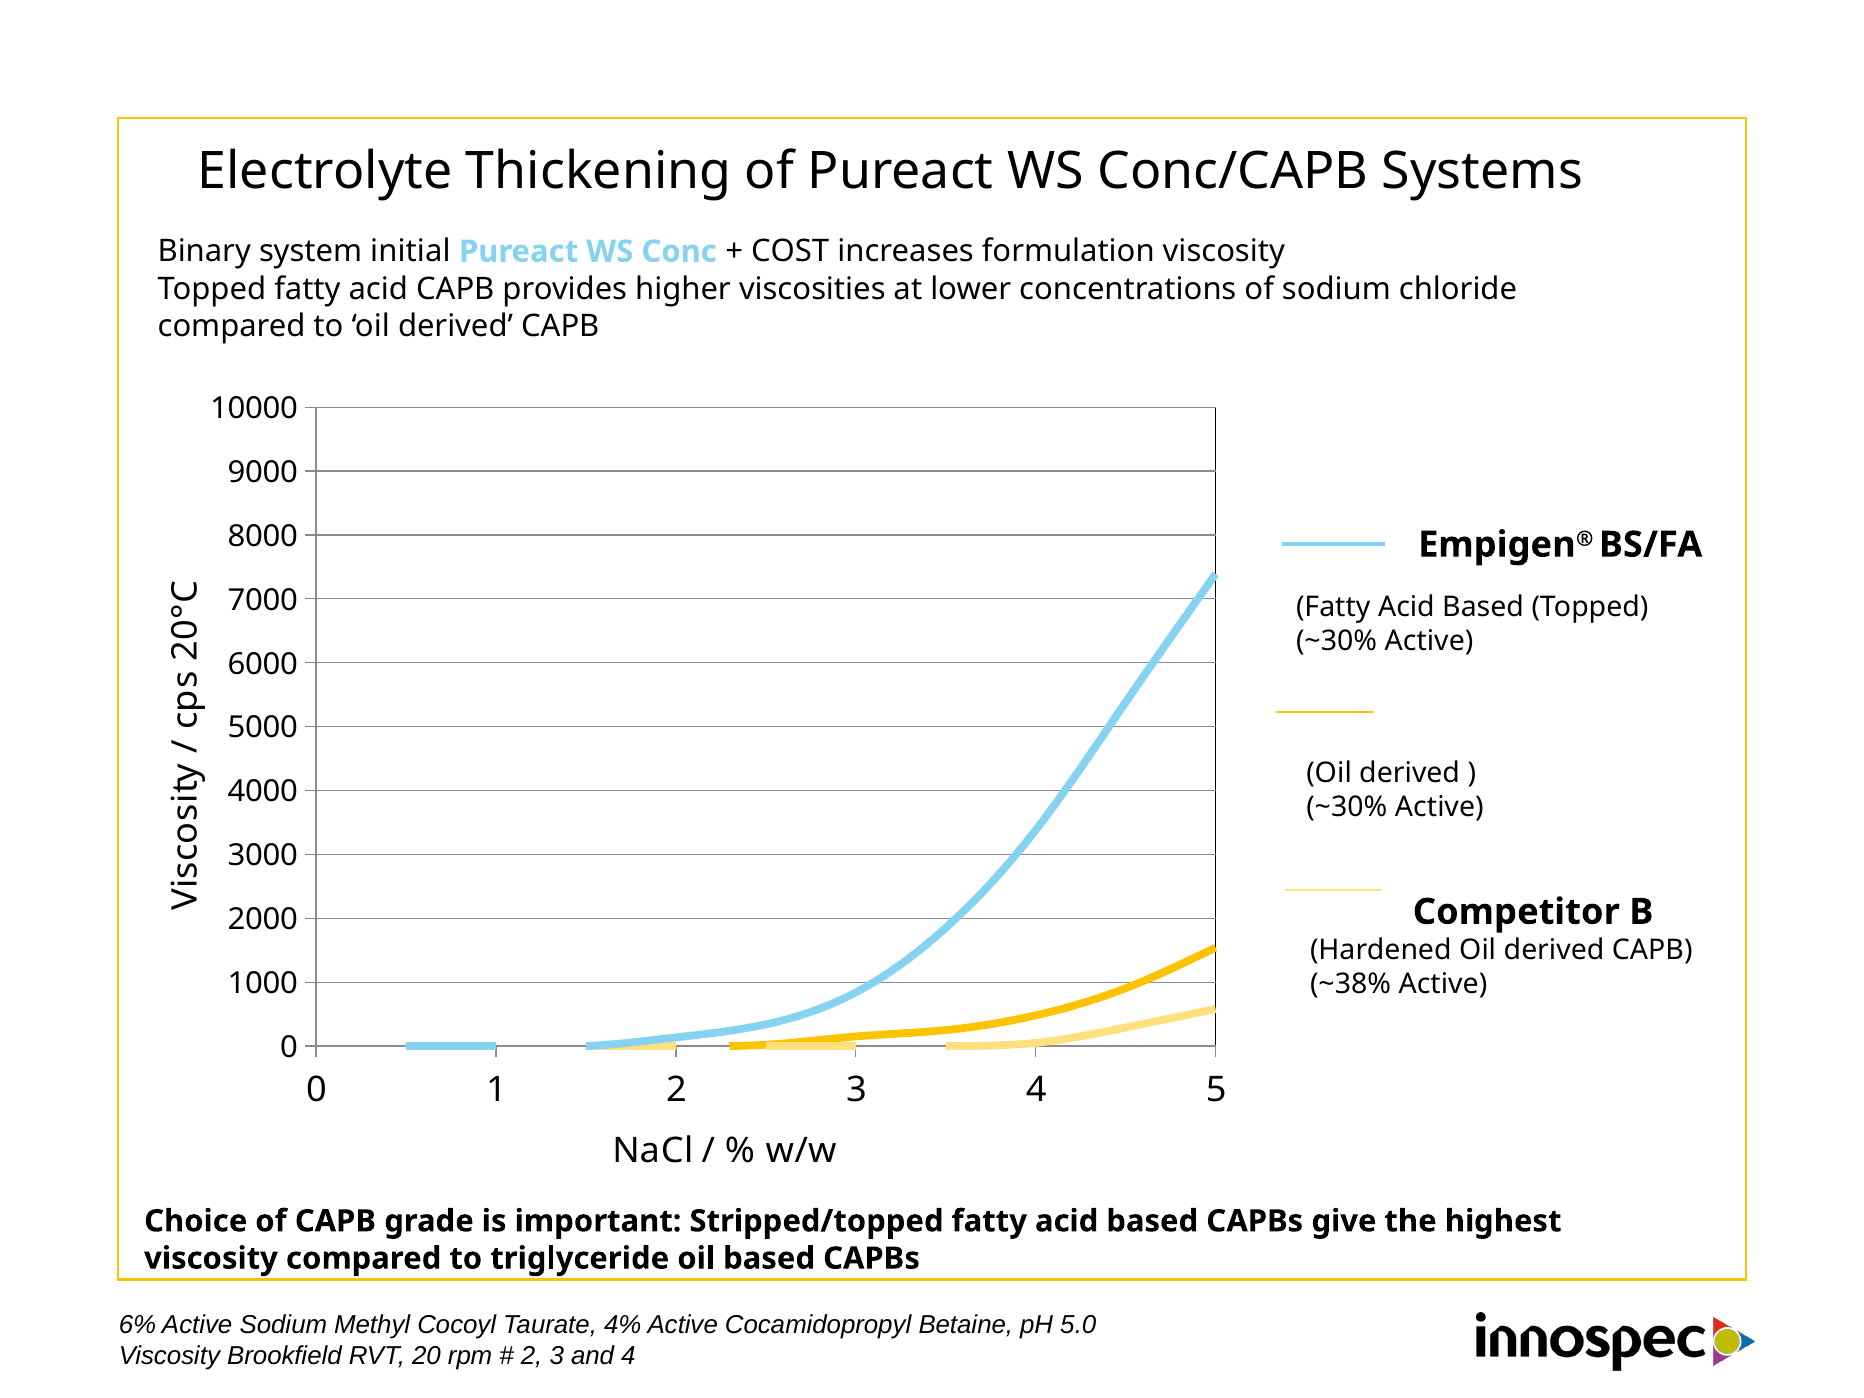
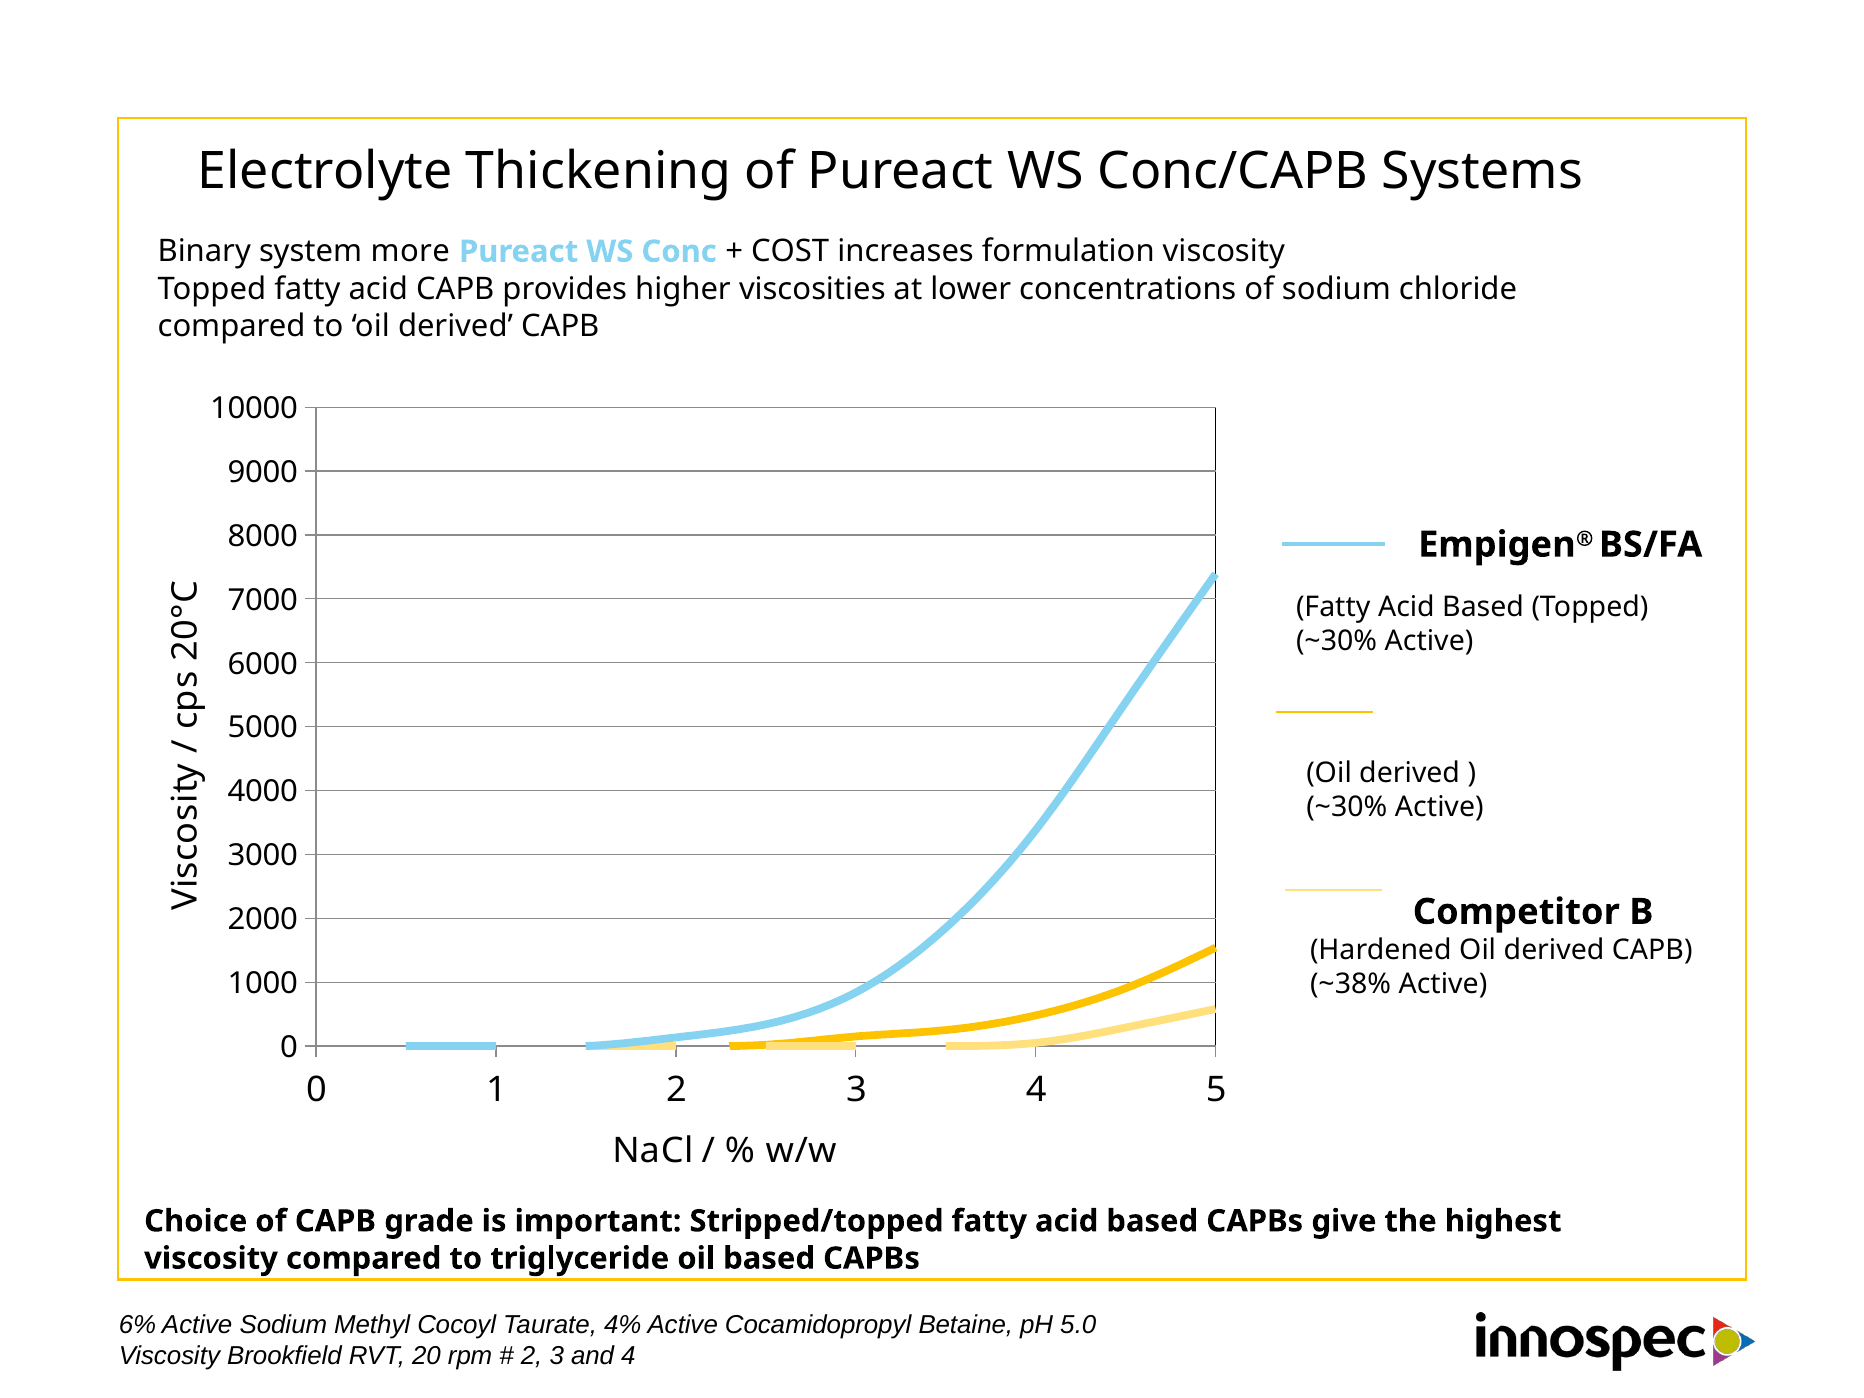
initial: initial -> more
